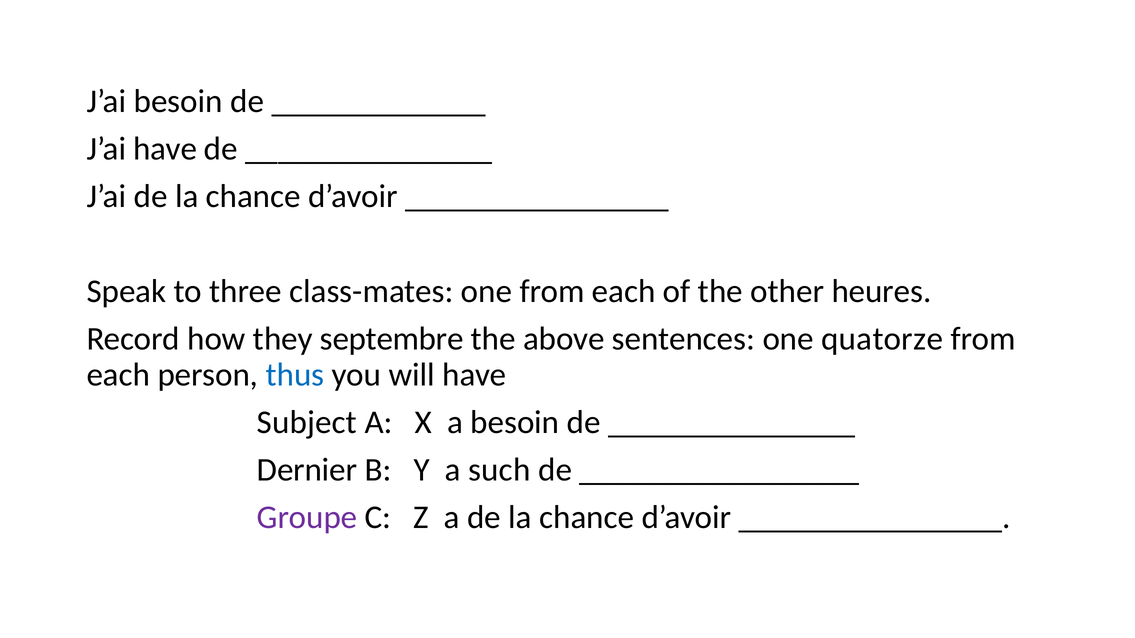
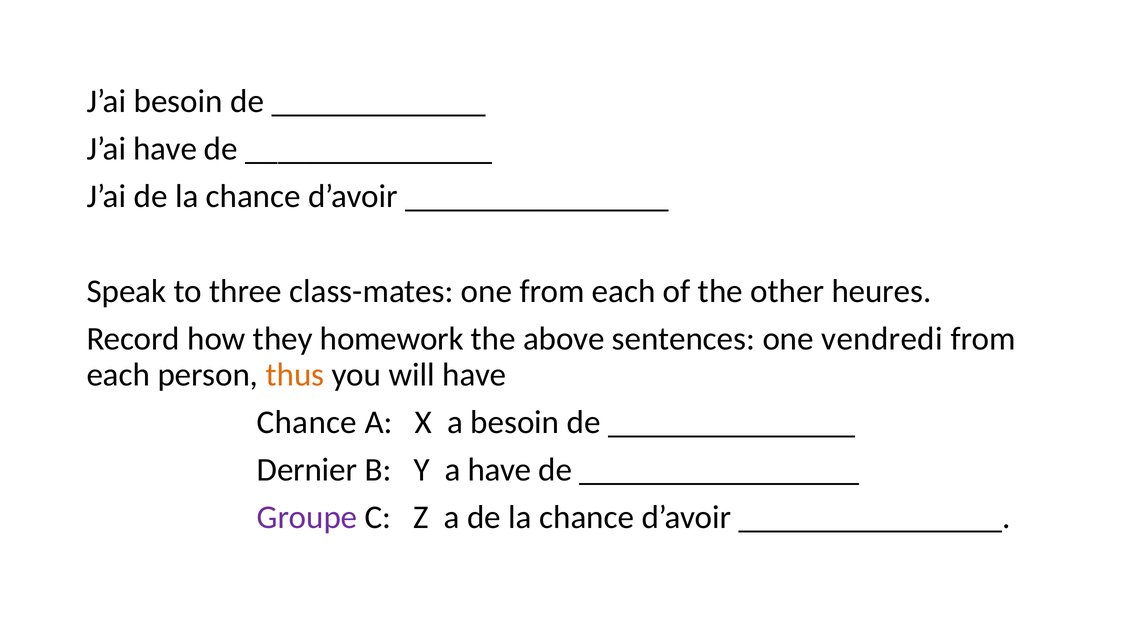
septembre: septembre -> homework
quatorze: quatorze -> vendredi
thus colour: blue -> orange
Subject at (307, 423): Subject -> Chance
a such: such -> have
